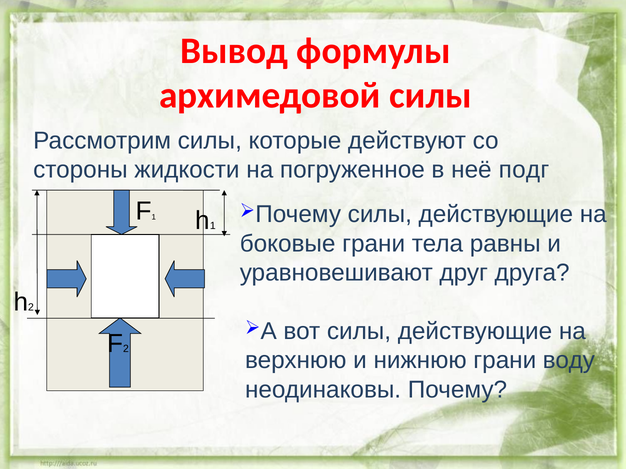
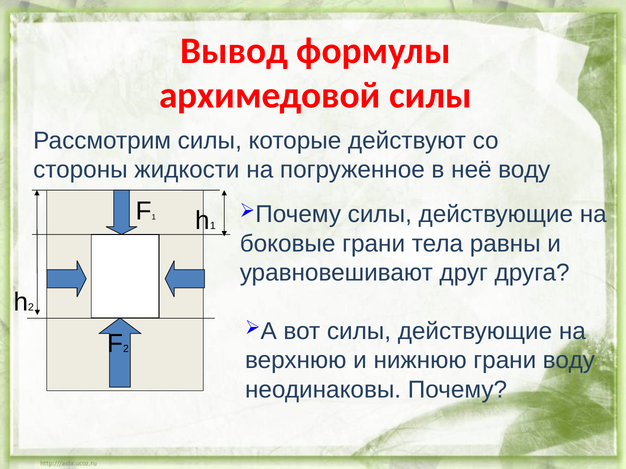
неё подг: подг -> воду
